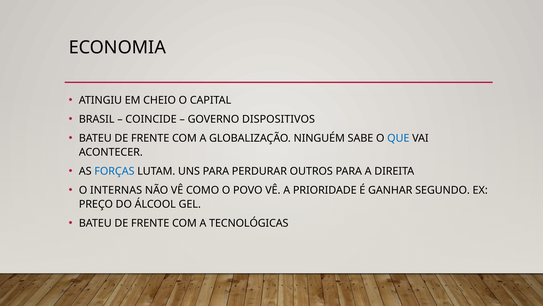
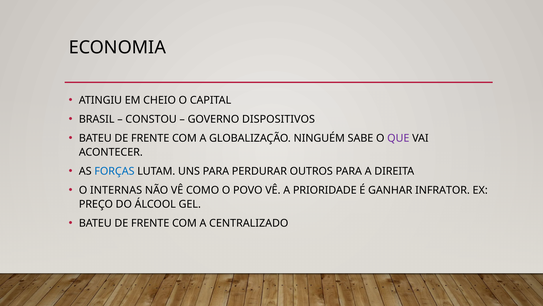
COINCIDE: COINCIDE -> CONSTOU
QUE colour: blue -> purple
SEGUNDO: SEGUNDO -> INFRATOR
TECNOLÓGICAS: TECNOLÓGICAS -> CENTRALIZADO
